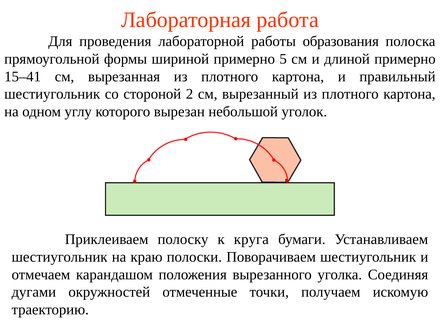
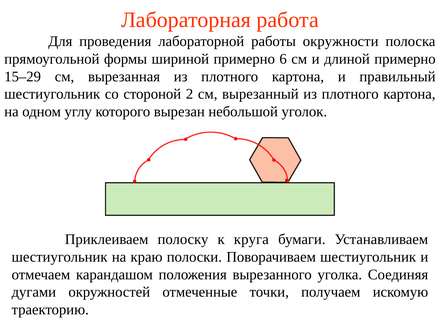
образования: образования -> окружности
5: 5 -> 6
15–41: 15–41 -> 15–29
